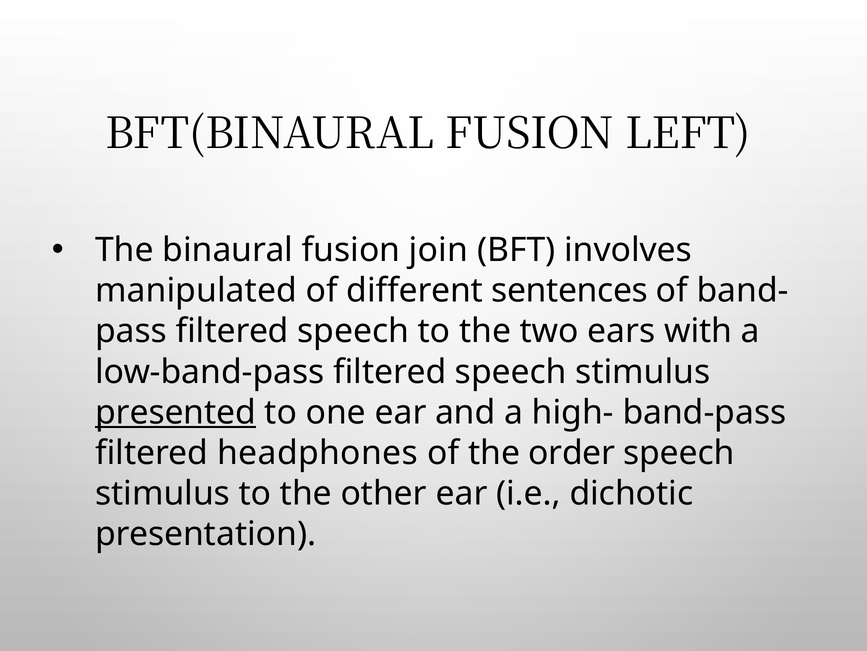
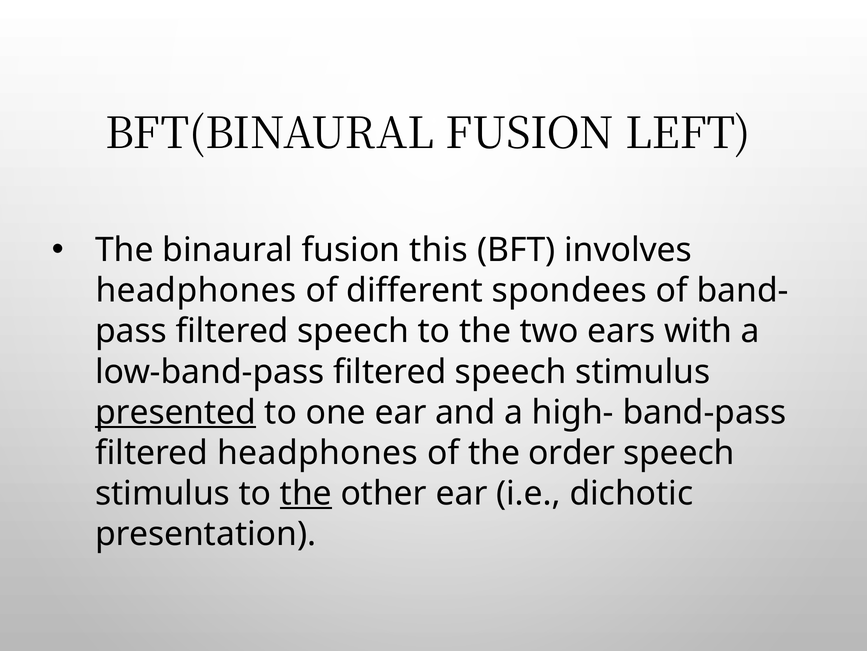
join: join -> this
manipulated at (196, 290): manipulated -> headphones
sentences: sentences -> spondees
the at (306, 493) underline: none -> present
